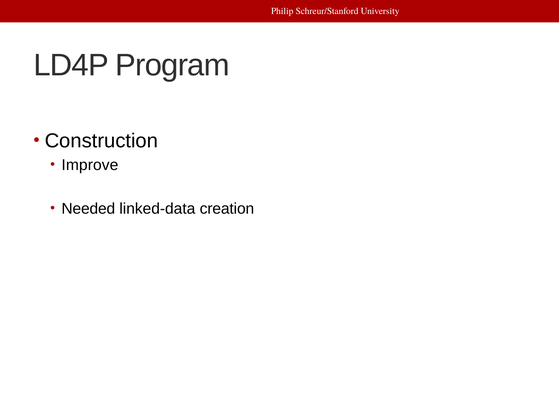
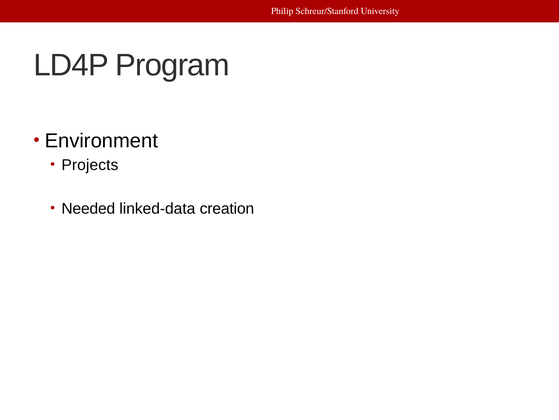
Construction: Construction -> Environment
Improve: Improve -> Projects
